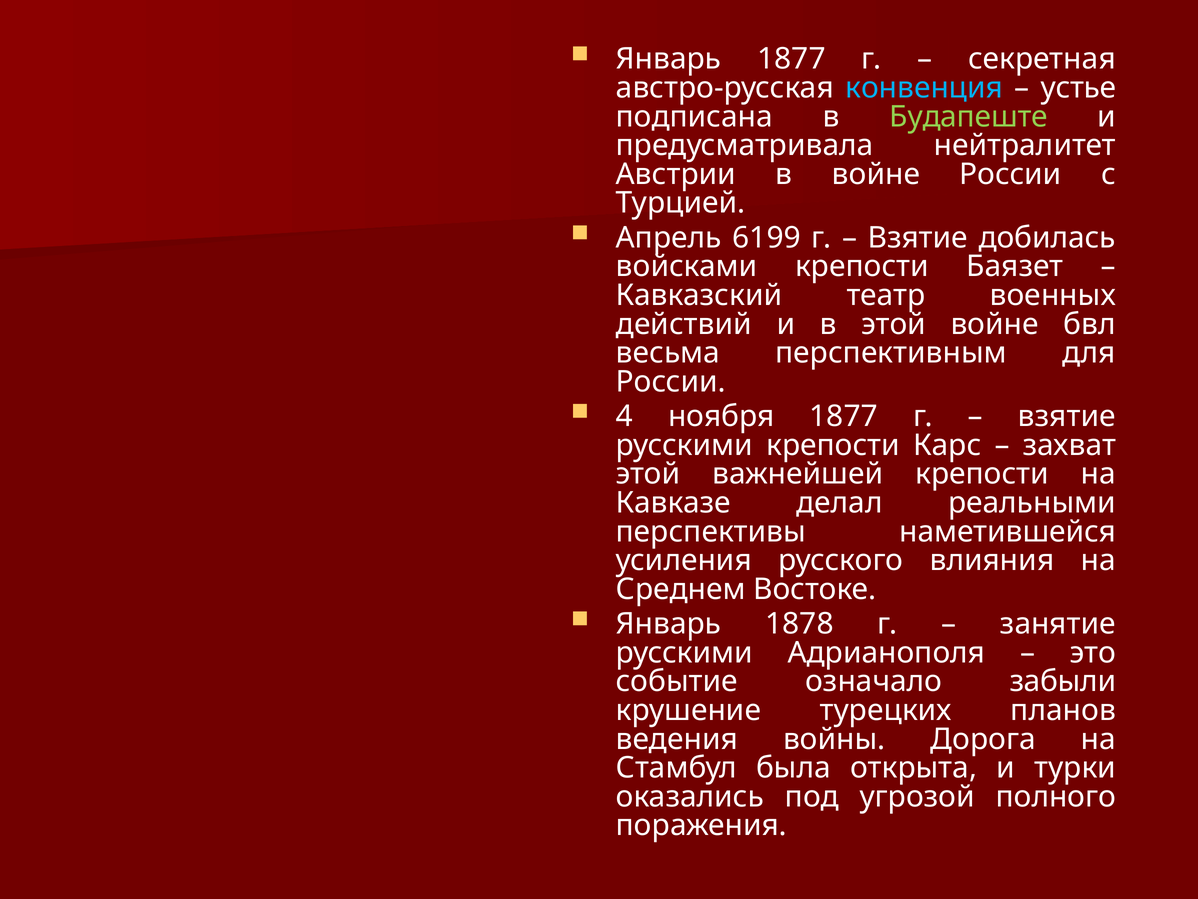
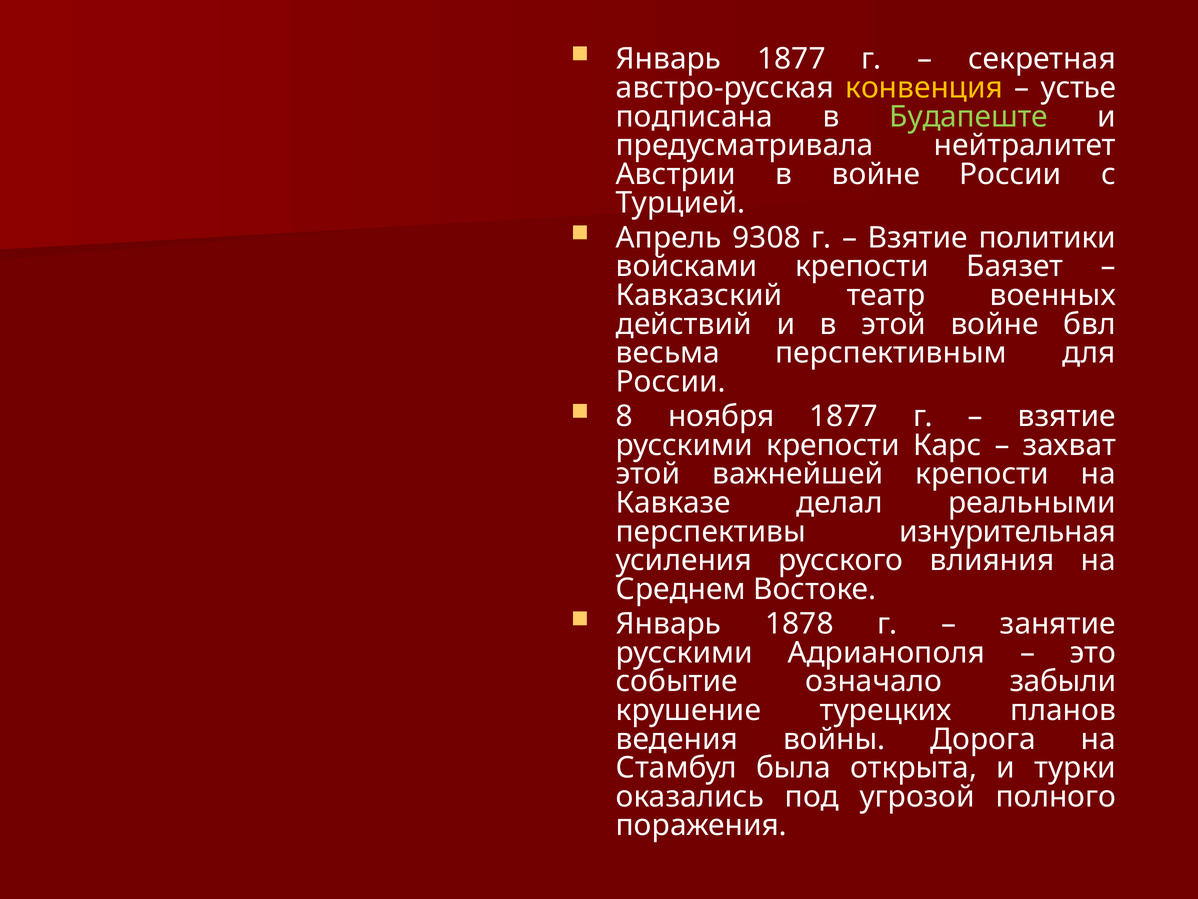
конвенция colour: light blue -> yellow
6199: 6199 -> 9308
добилась: добилась -> политики
4: 4 -> 8
наметившейся: наметившейся -> изнурительная
